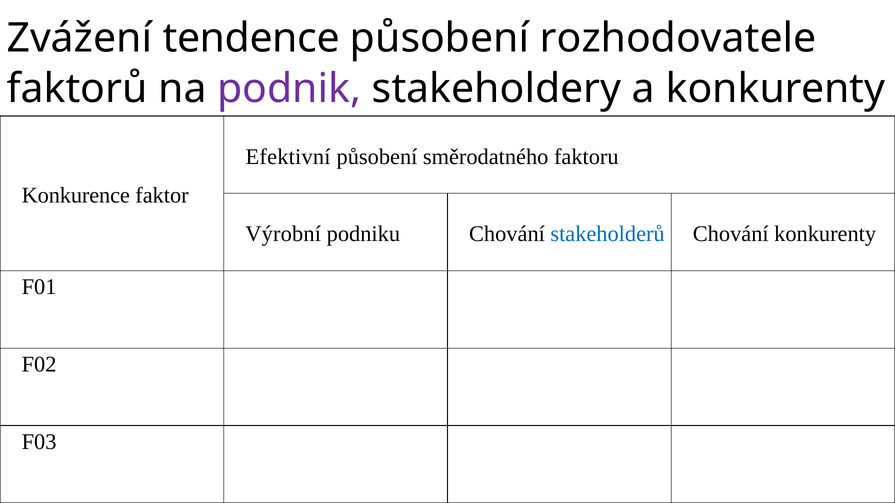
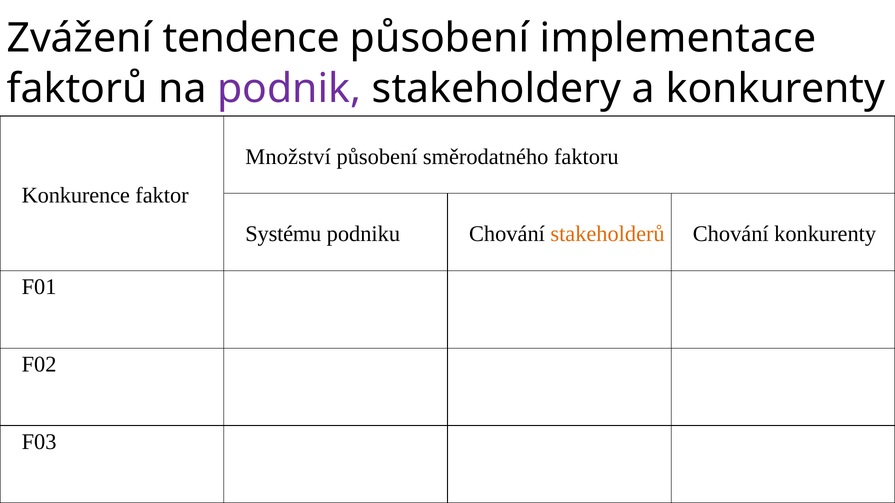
rozhodovatele: rozhodovatele -> implementace
Efektivní: Efektivní -> Množství
Výrobní: Výrobní -> Systému
stakeholderů colour: blue -> orange
